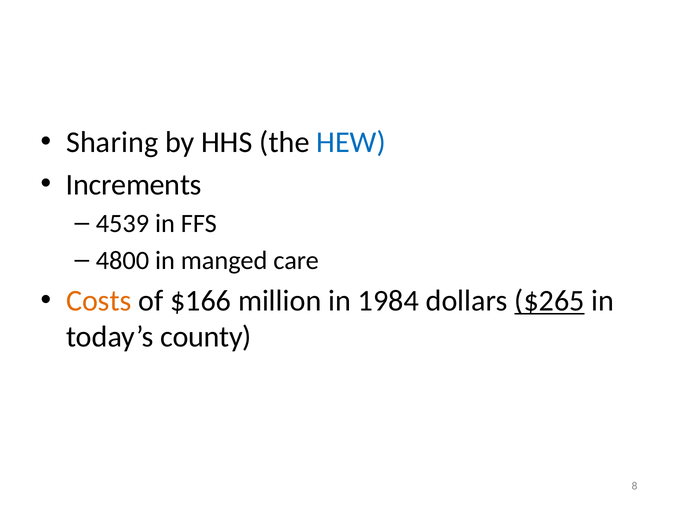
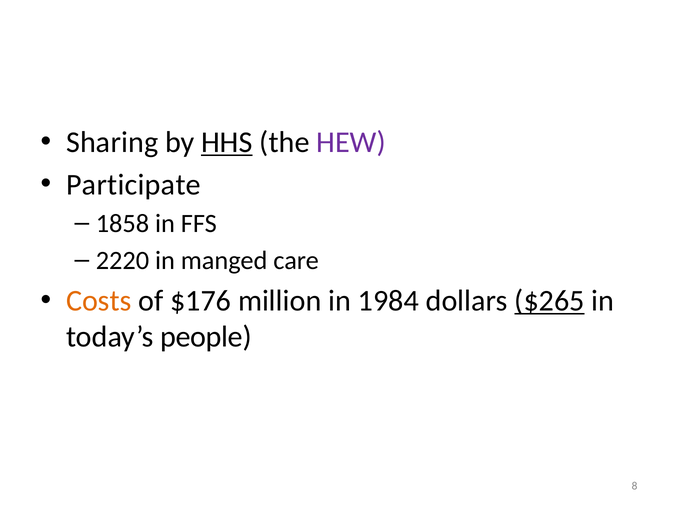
HHS underline: none -> present
HEW colour: blue -> purple
Increments: Increments -> Participate
4539: 4539 -> 1858
4800: 4800 -> 2220
$166: $166 -> $176
county: county -> people
